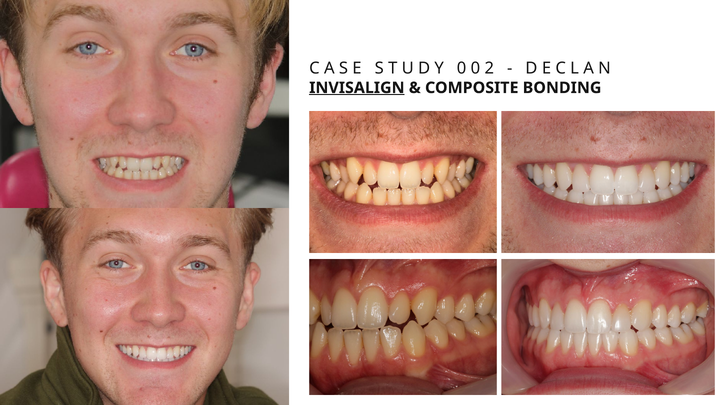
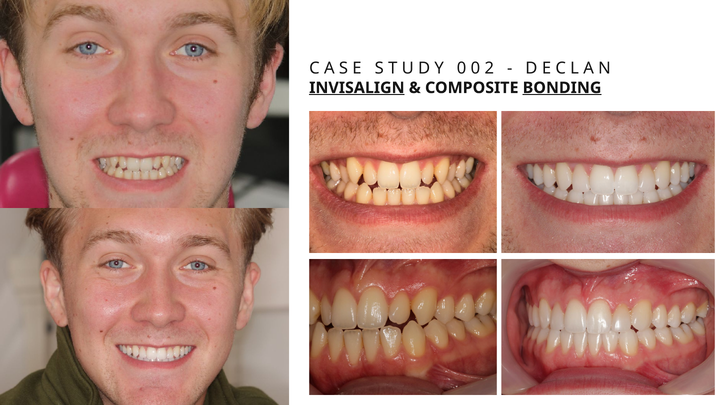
BONDING underline: none -> present
